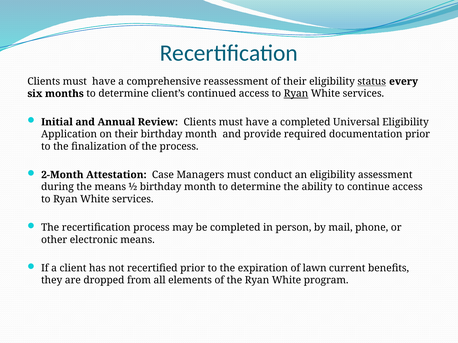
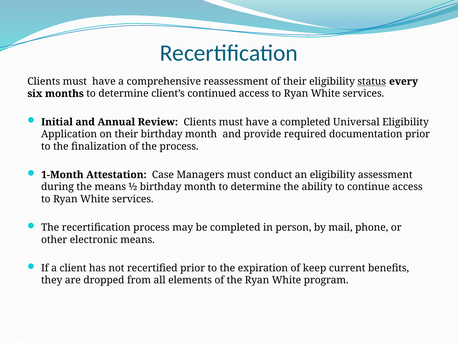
Ryan at (296, 94) underline: present -> none
2-Month: 2-Month -> 1-Month
lawn: lawn -> keep
